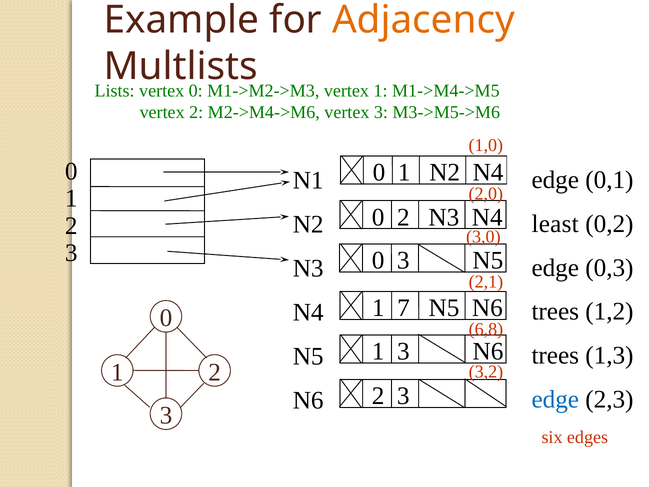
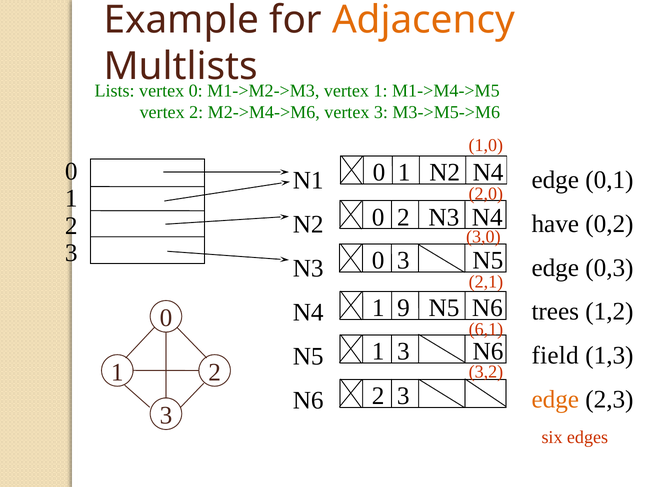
least: least -> have
7: 7 -> 9
6,8: 6,8 -> 6,1
trees at (555, 355): trees -> field
edge at (555, 399) colour: blue -> orange
